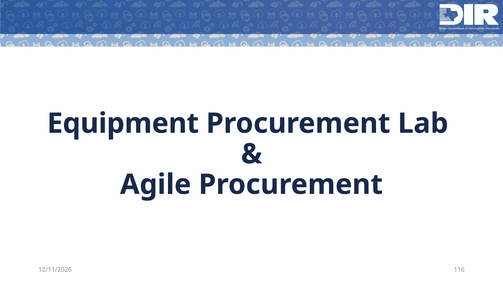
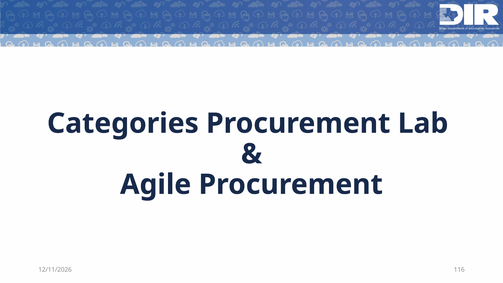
Equipment: Equipment -> Categories
